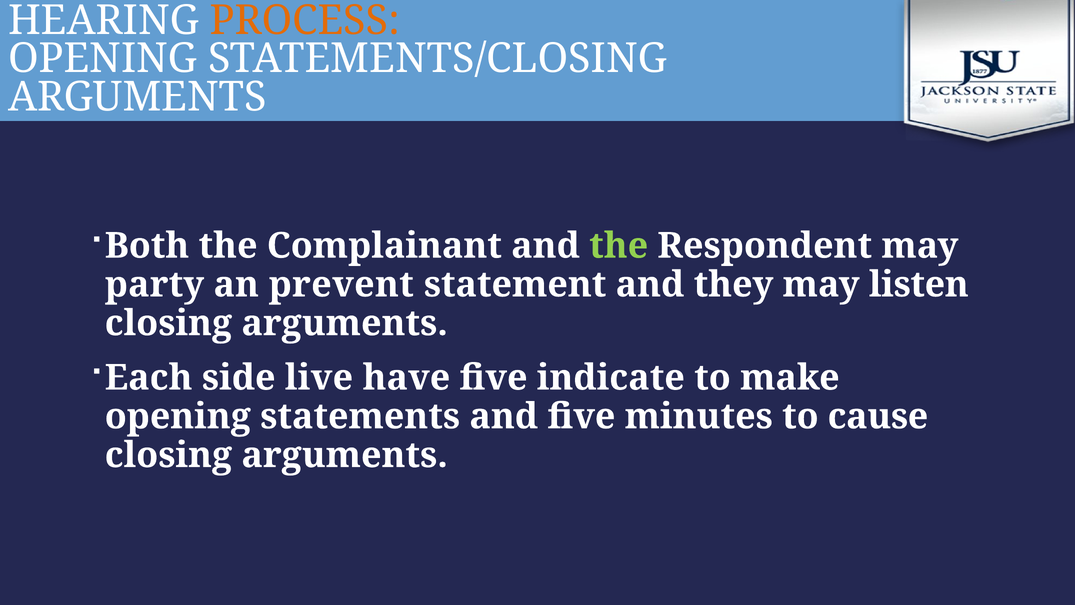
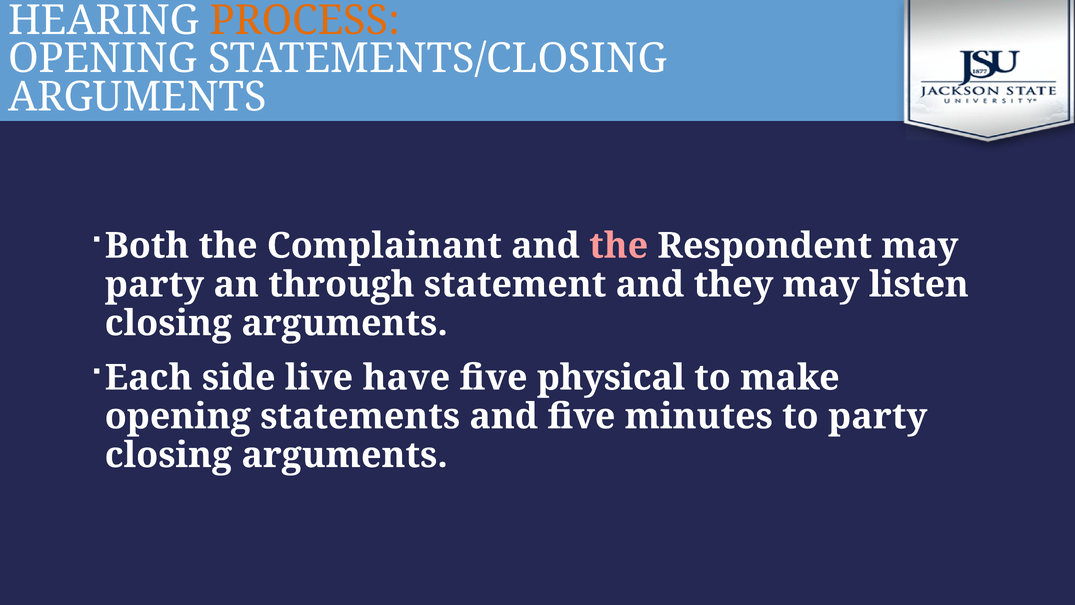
the at (619, 246) colour: light green -> pink
prevent: prevent -> through
indicate: indicate -> physical
to cause: cause -> party
